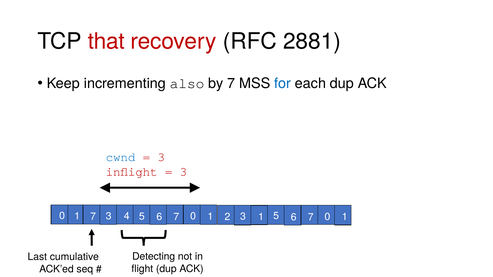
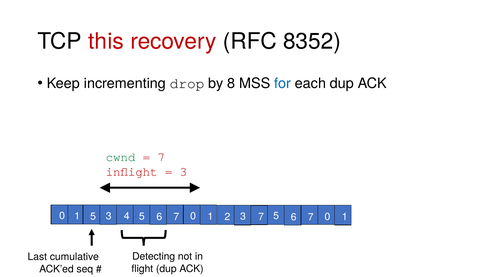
that: that -> this
2881: 2881 -> 8352
also: also -> drop
by 7: 7 -> 8
cwnd colour: blue -> green
3 at (161, 157): 3 -> 7
1 7: 7 -> 5
3 1: 1 -> 7
